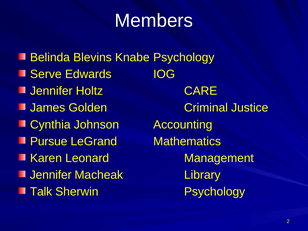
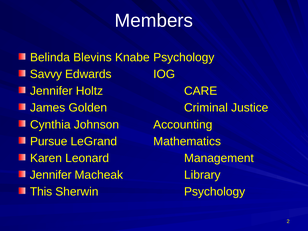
Serve: Serve -> Savvy
Talk: Talk -> This
